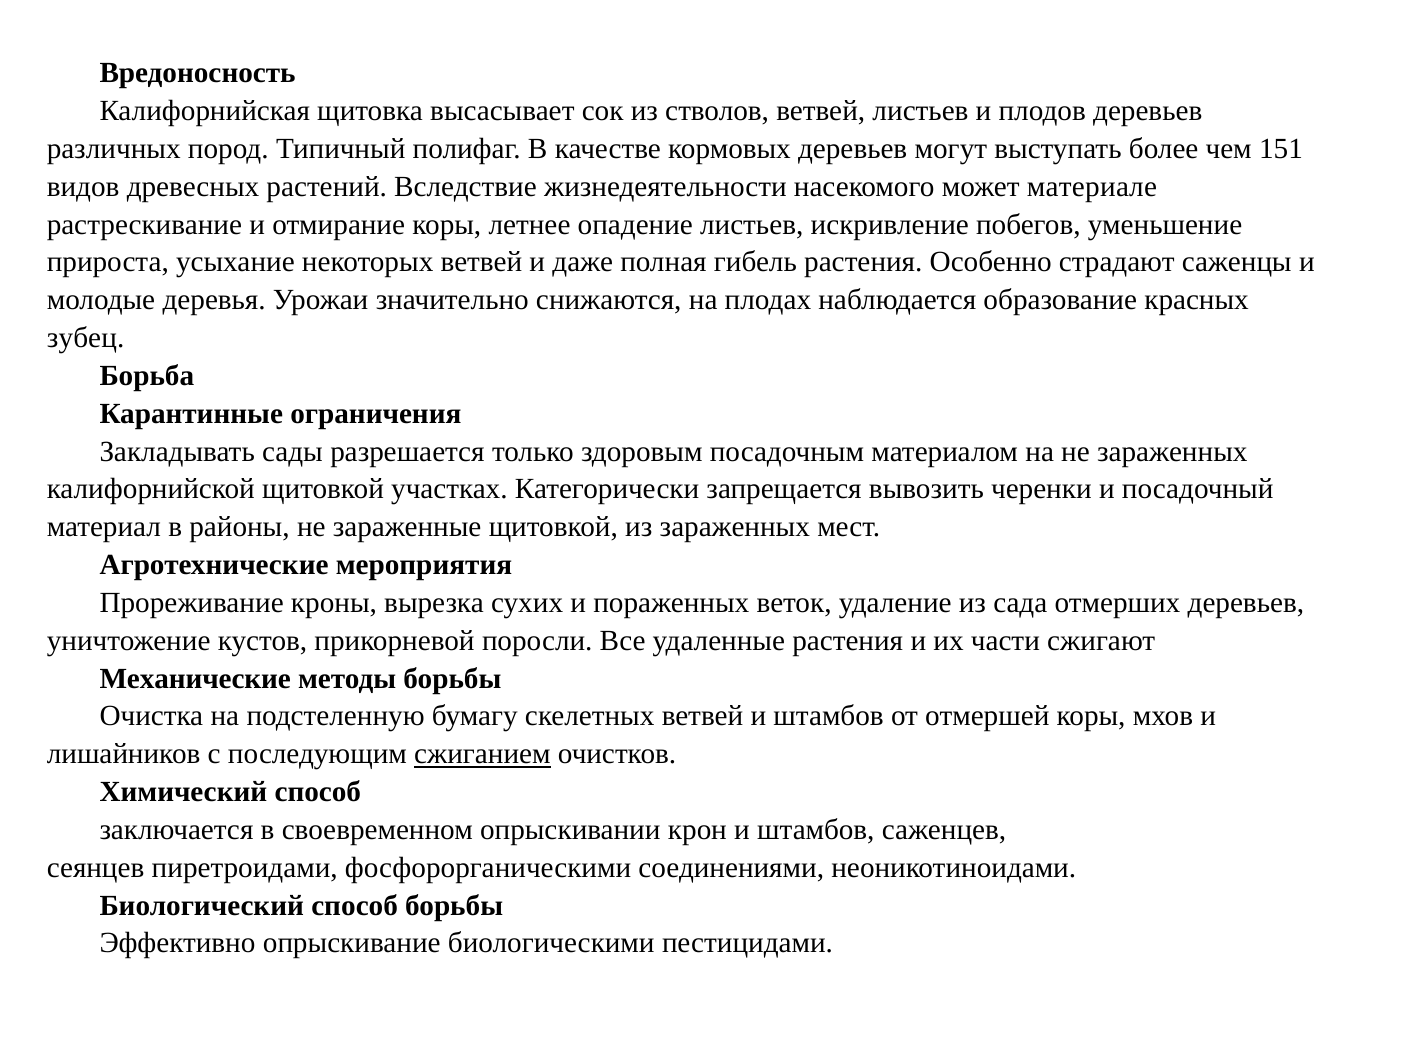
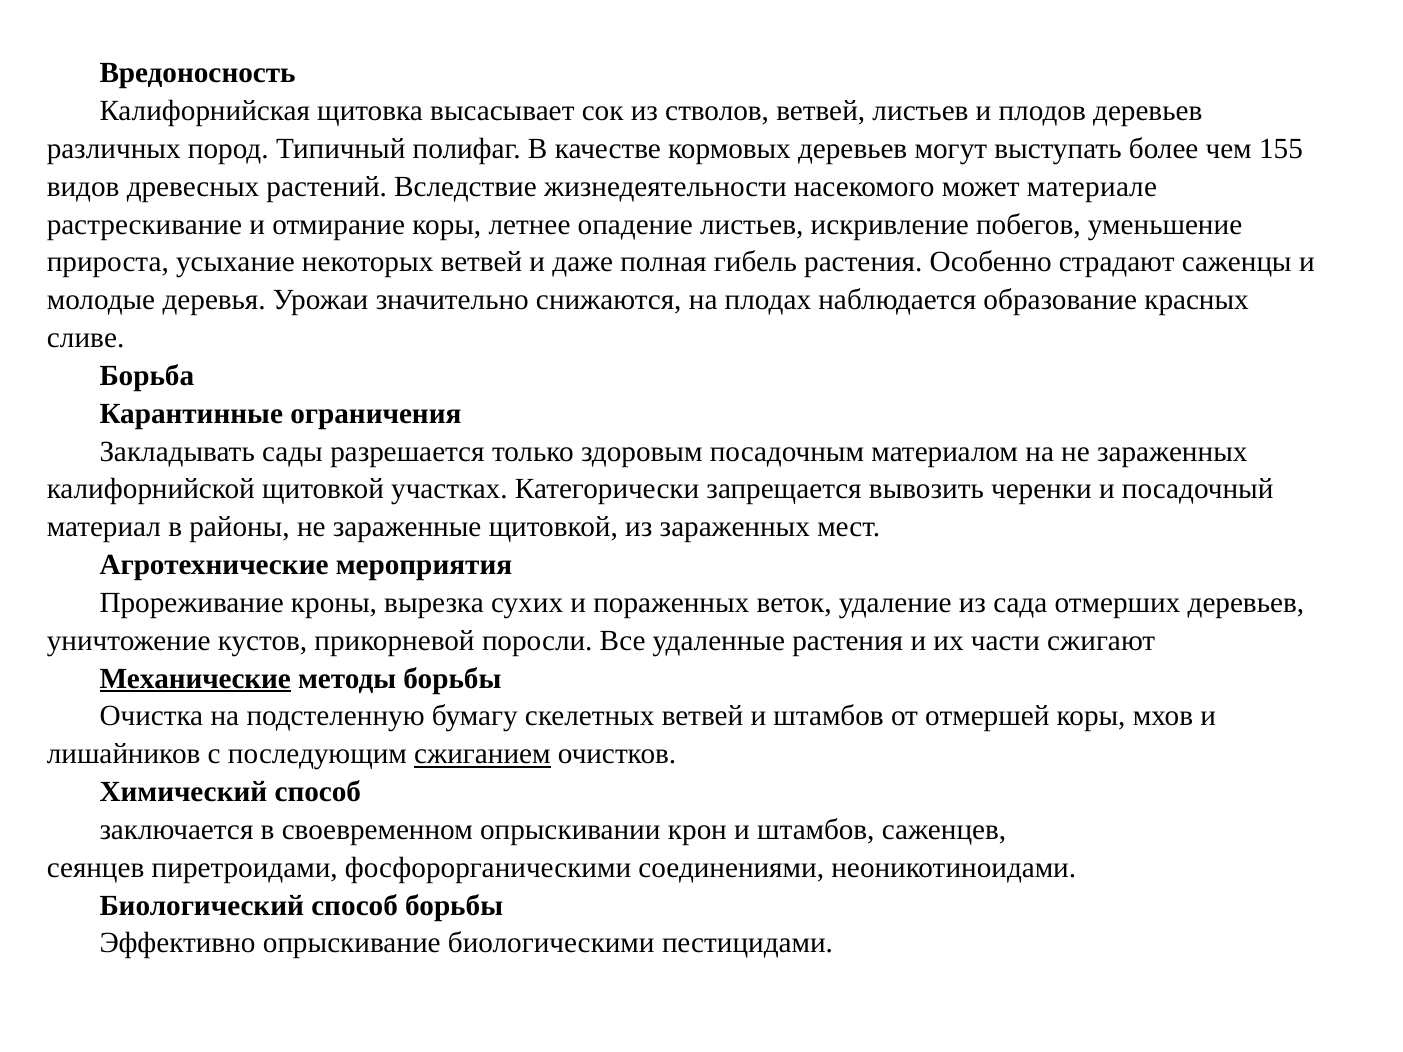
151: 151 -> 155
зубец: зубец -> сливе
Механические underline: none -> present
